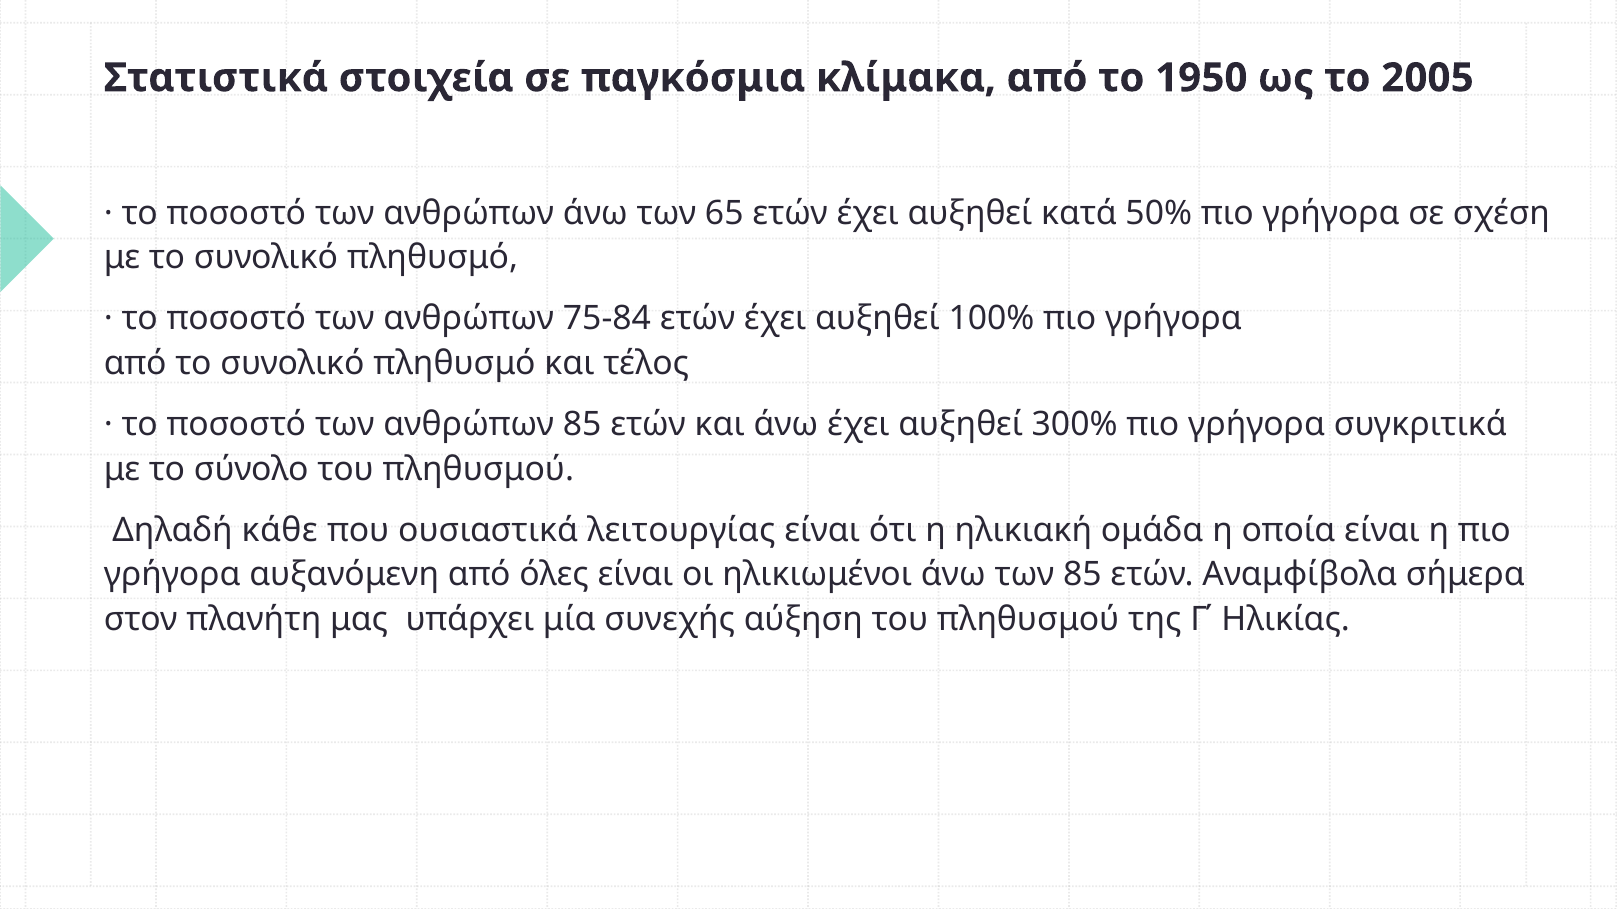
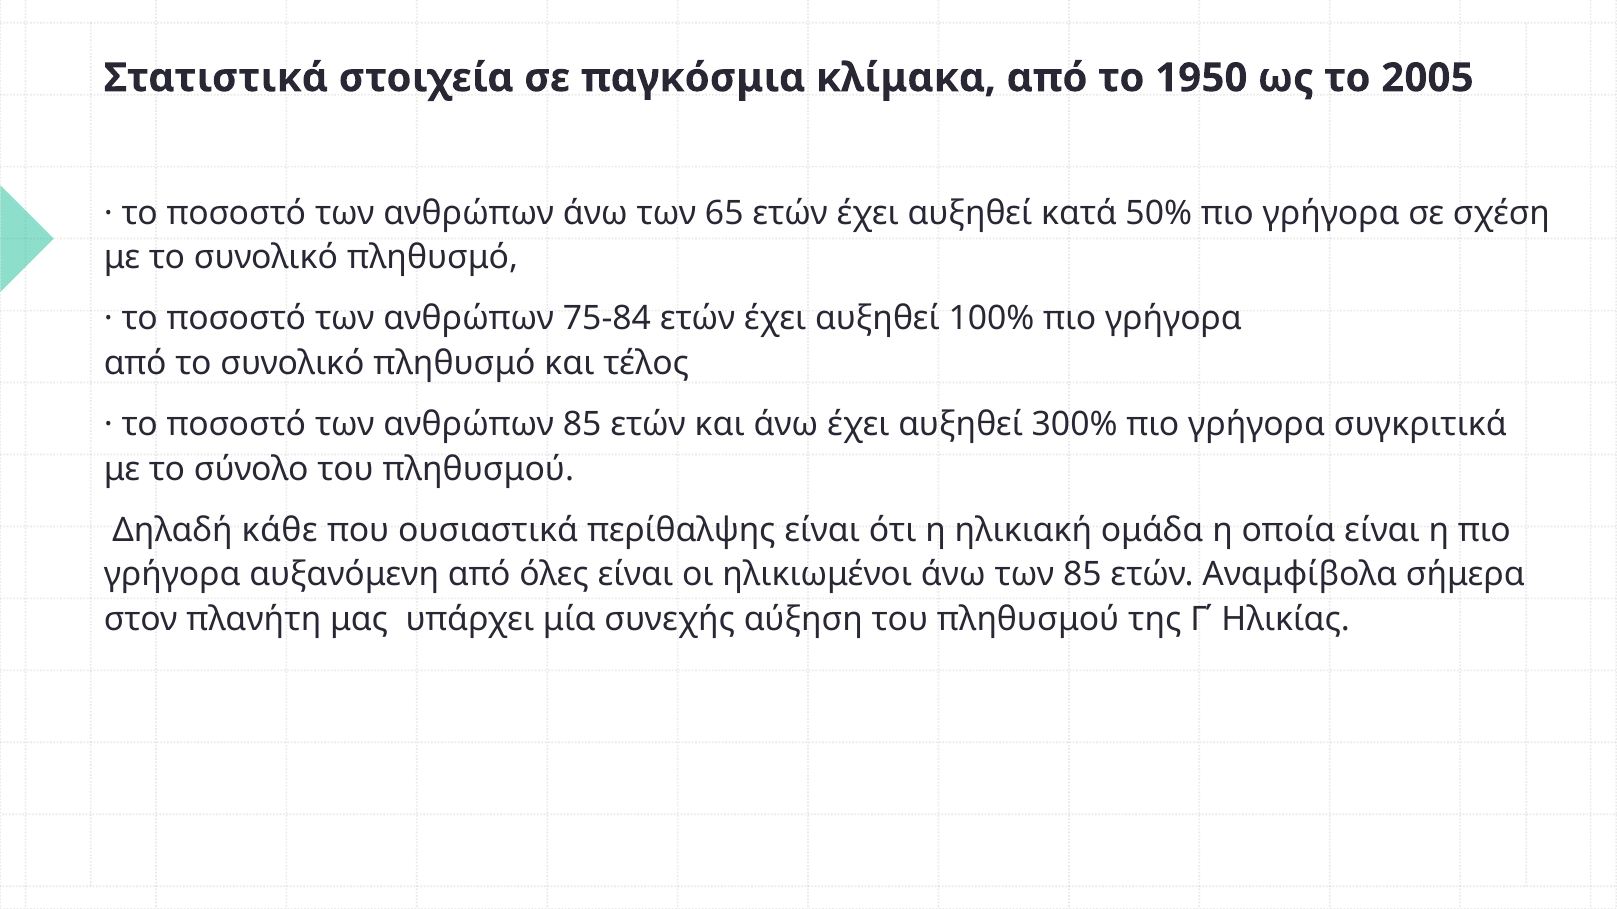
λειτουργίας: λειτουργίας -> περίθαλψης
